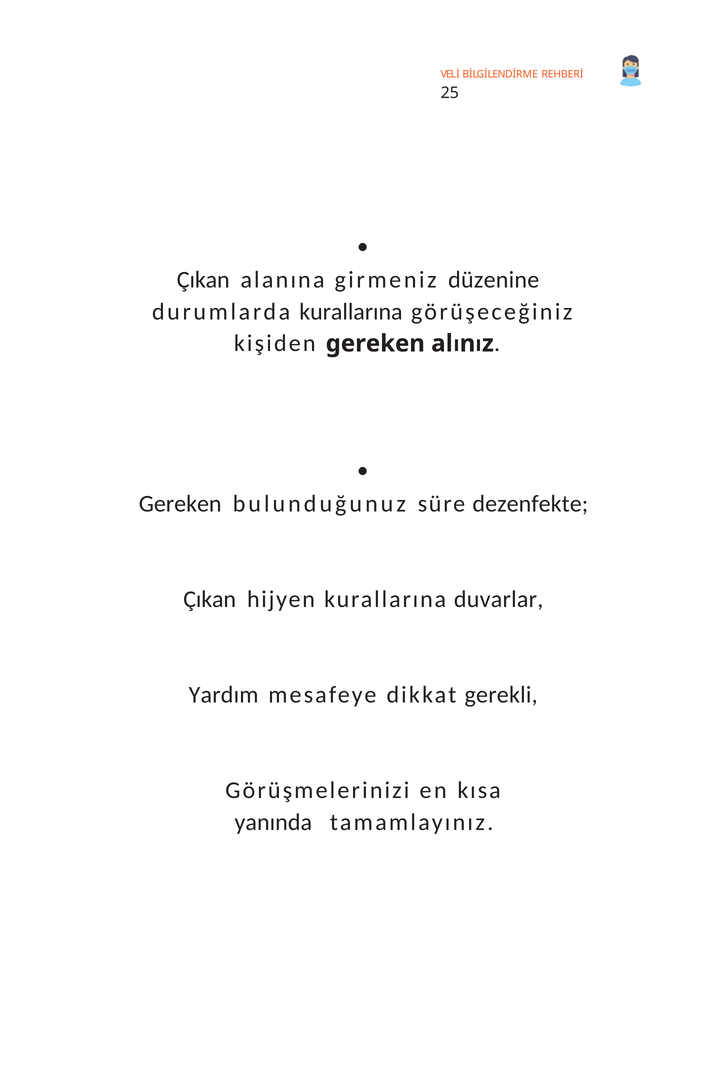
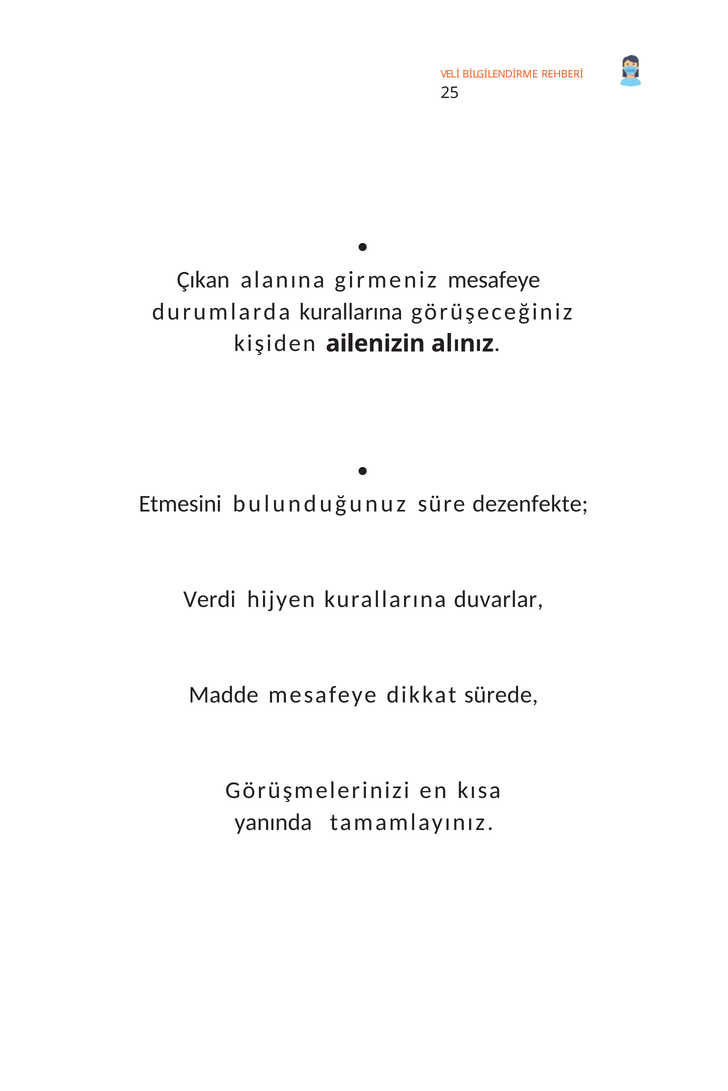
girmeniz düzenine: düzenine -> mesafeye
kişiden gereken: gereken -> ailenizin
Gereken at (180, 504): Gereken -> Etmesini
Çıkan at (210, 600): Çıkan -> Verdi
Yardım: Yardım -> Madde
gerekli: gerekli -> sürede
